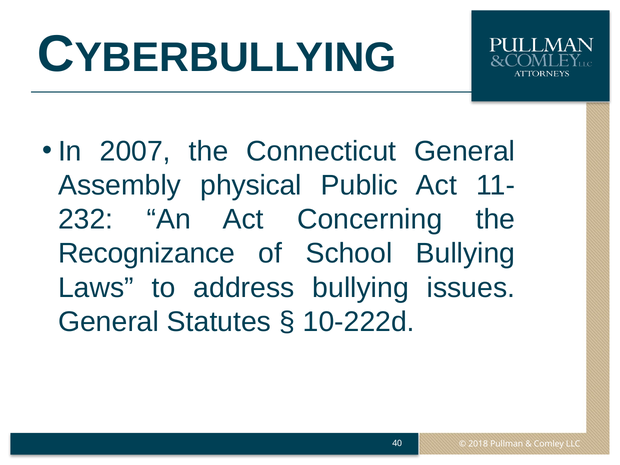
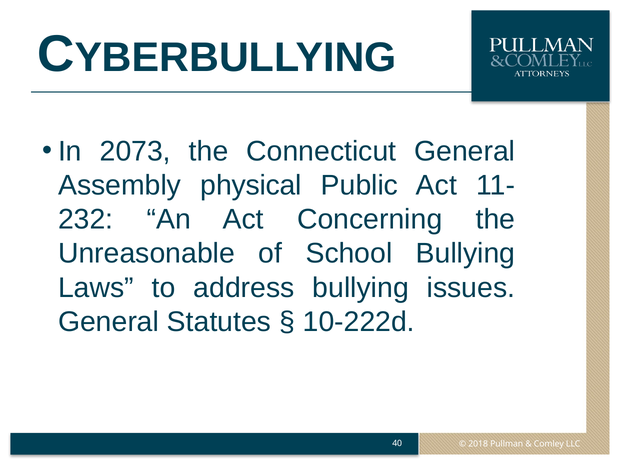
2007: 2007 -> 2073
Recognizance: Recognizance -> Unreasonable
